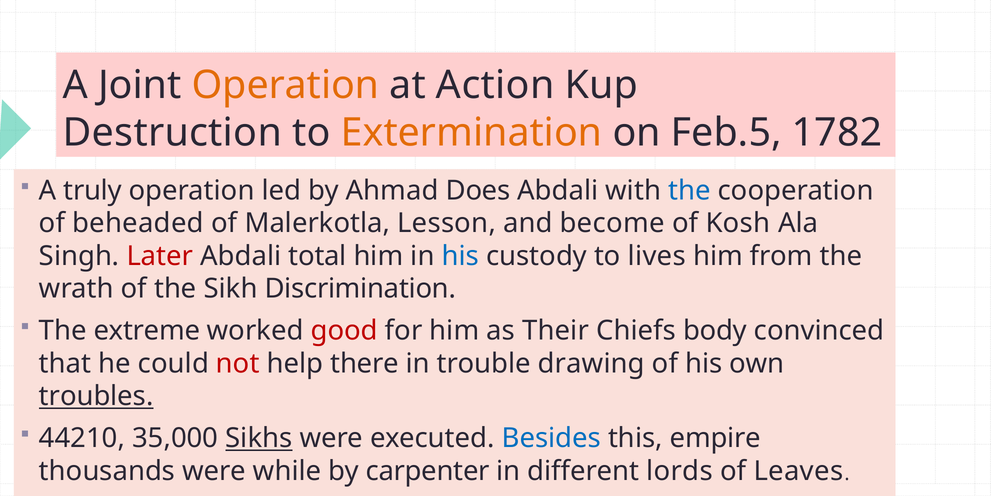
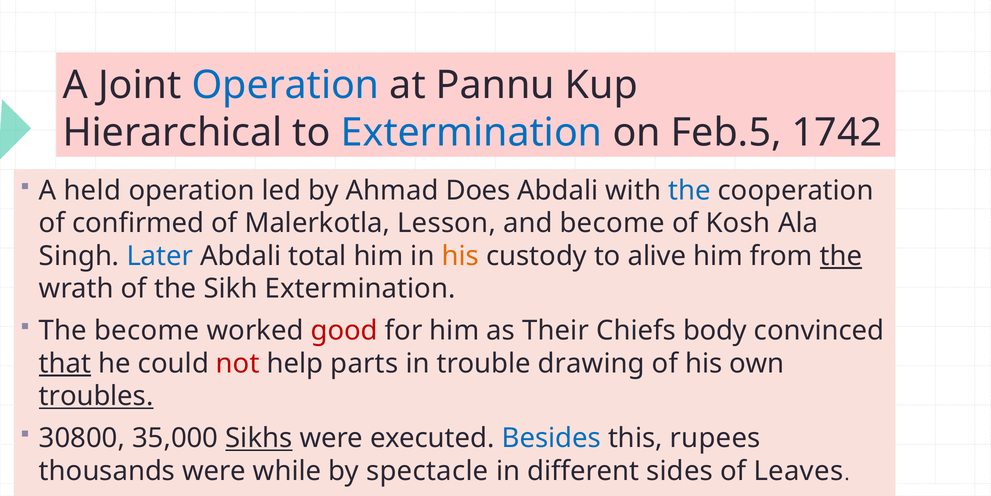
Operation at (286, 85) colour: orange -> blue
Action: Action -> Pannu
Destruction: Destruction -> Hierarchical
Extermination at (472, 132) colour: orange -> blue
1782: 1782 -> 1742
truly: truly -> held
beheaded: beheaded -> confirmed
Later colour: red -> blue
his at (460, 256) colour: blue -> orange
lives: lives -> alive
the at (841, 256) underline: none -> present
Sikh Discrimination: Discrimination -> Extermination
The extreme: extreme -> become
that underline: none -> present
there: there -> parts
44210: 44210 -> 30800
empire: empire -> rupees
carpenter: carpenter -> spectacle
lords: lords -> sides
